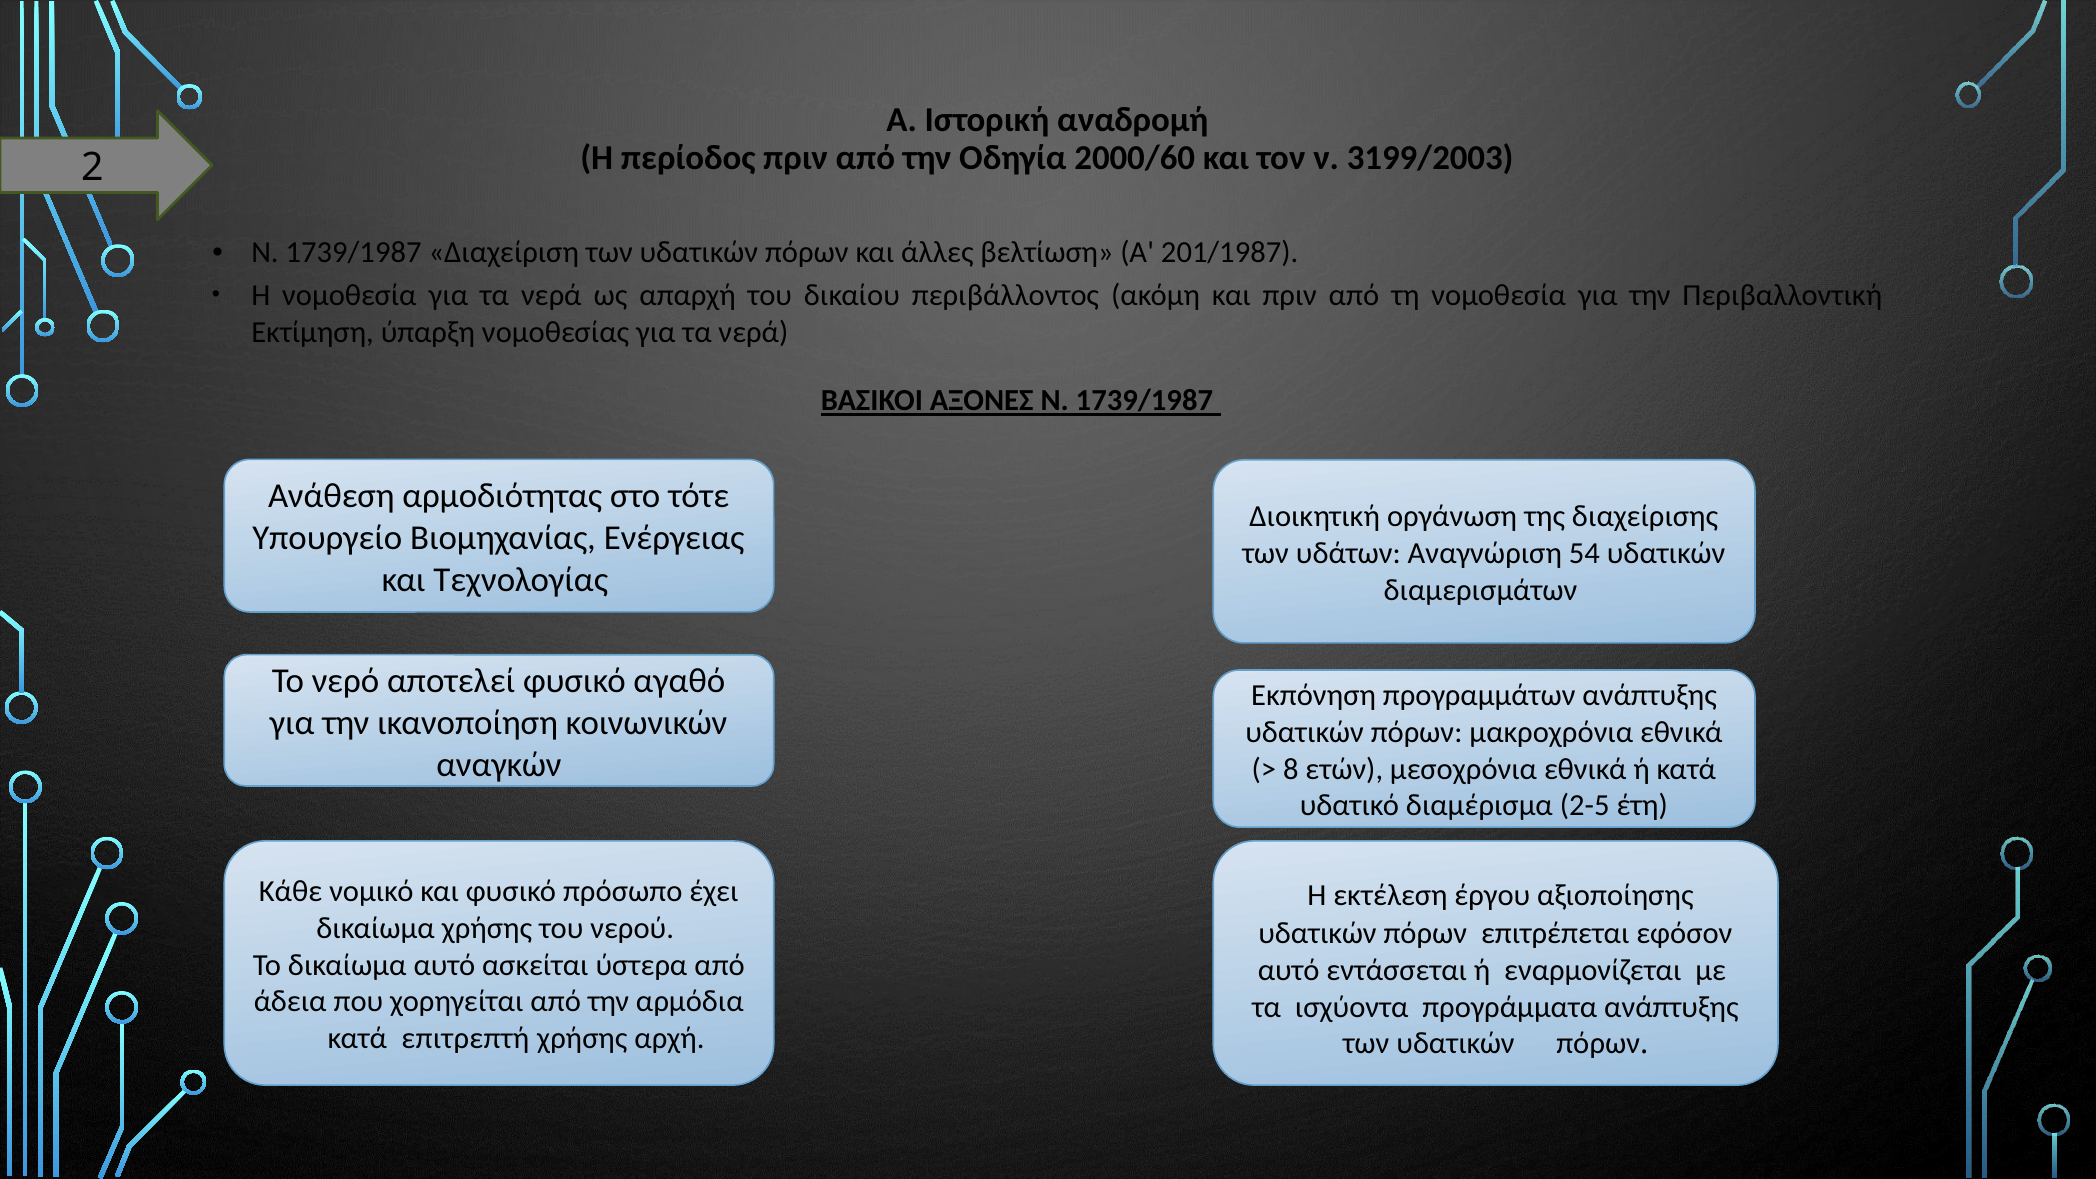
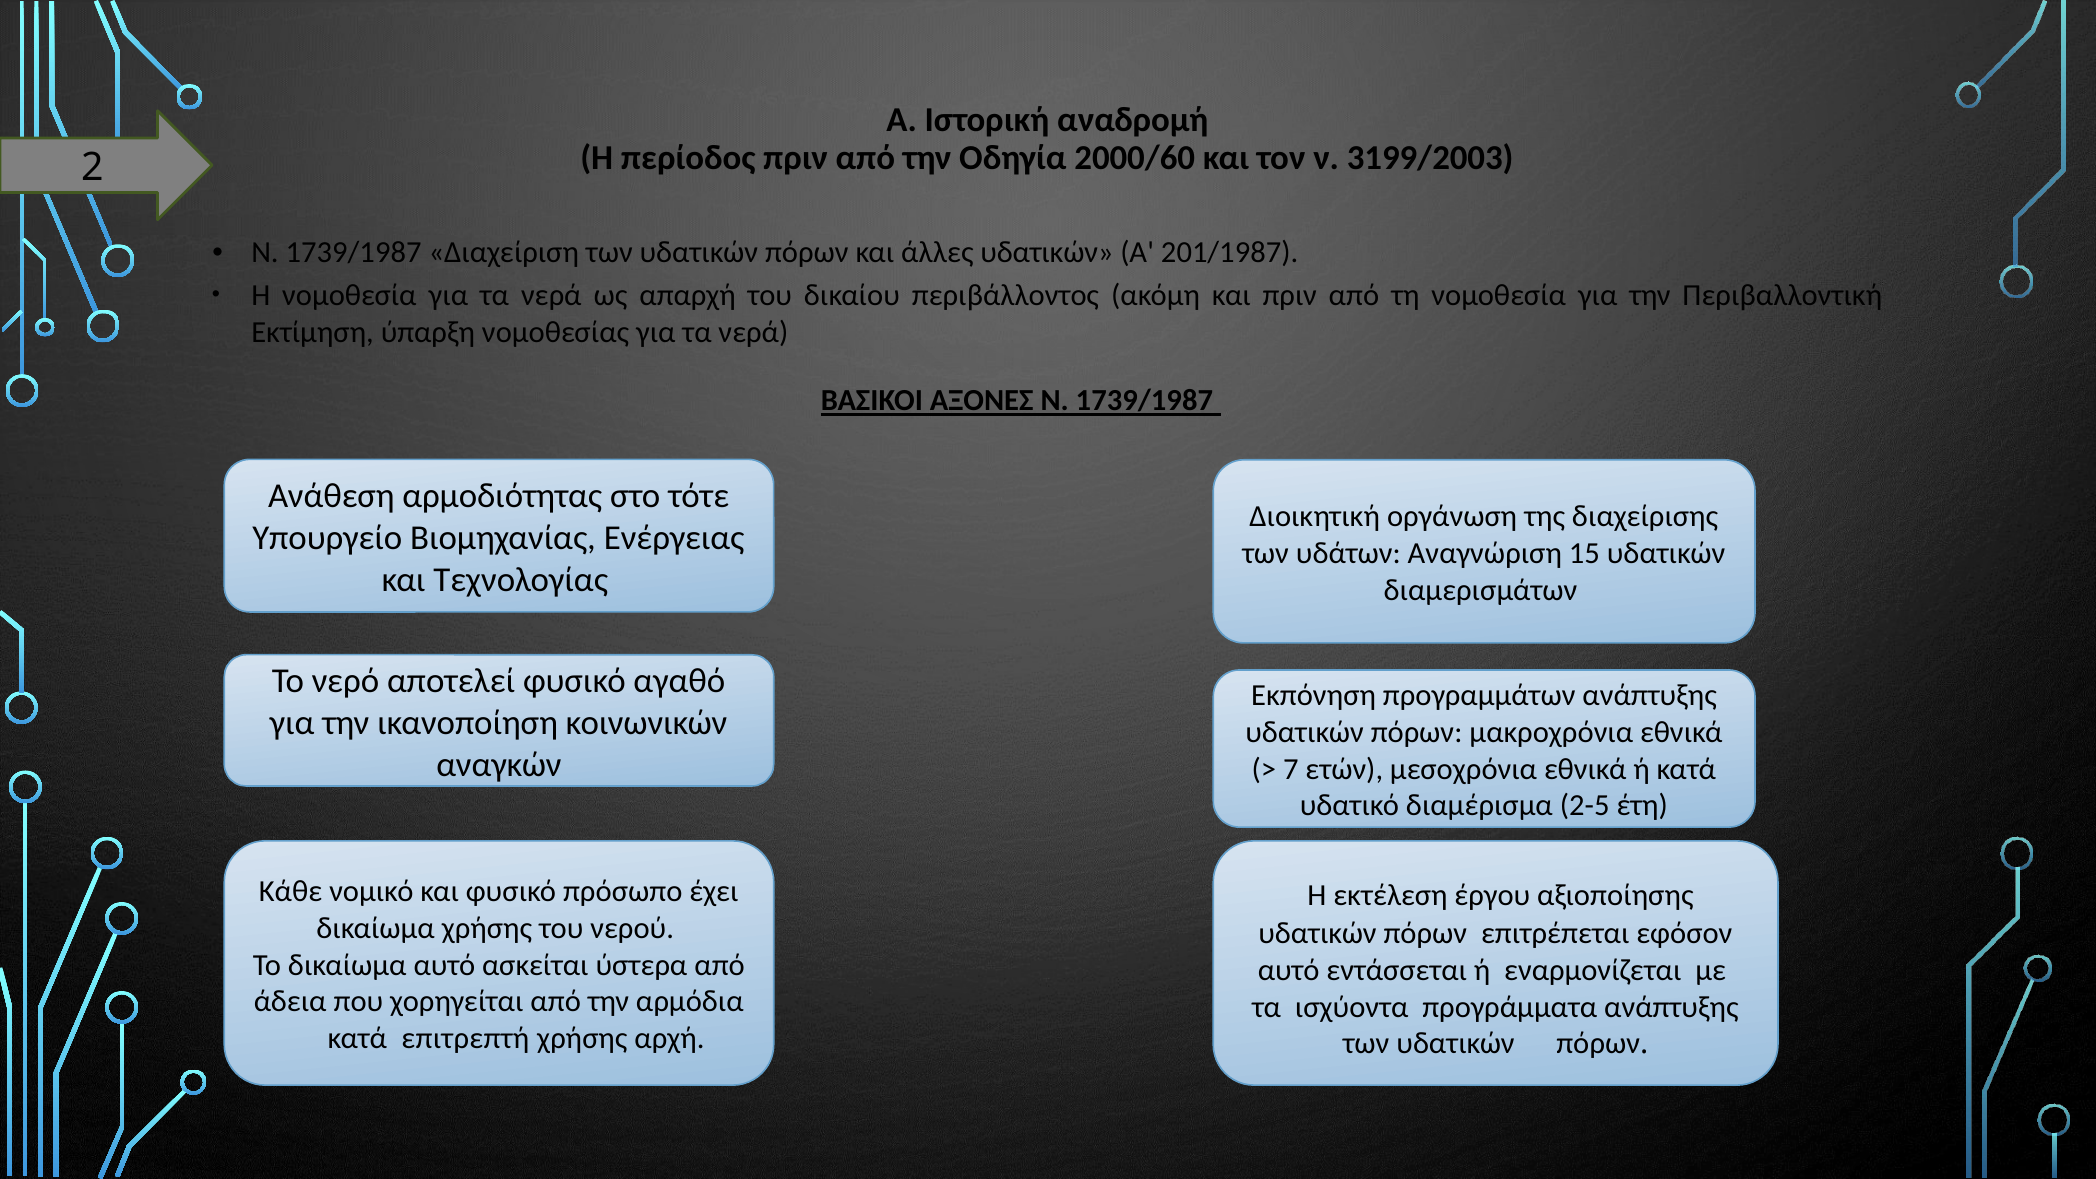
άλλες βελτίωση: βελτίωση -> υδατικών
54: 54 -> 15
8: 8 -> 7
